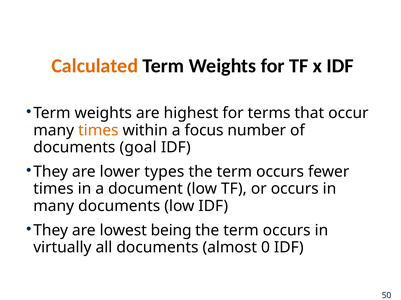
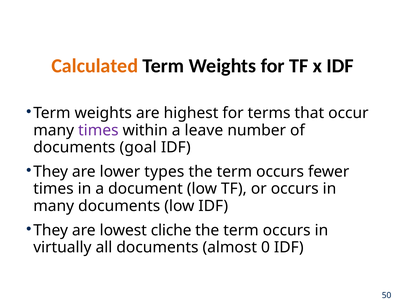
times at (98, 131) colour: orange -> purple
focus: focus -> leave
being: being -> cliche
